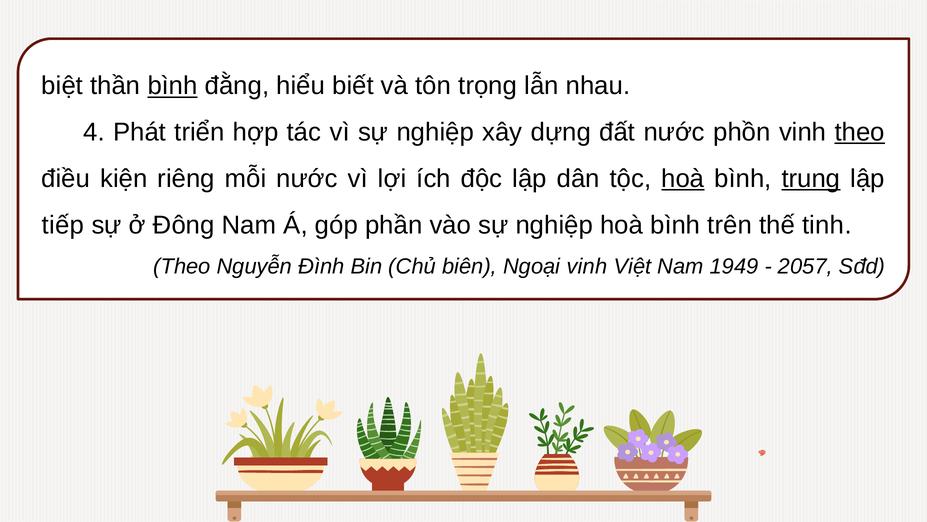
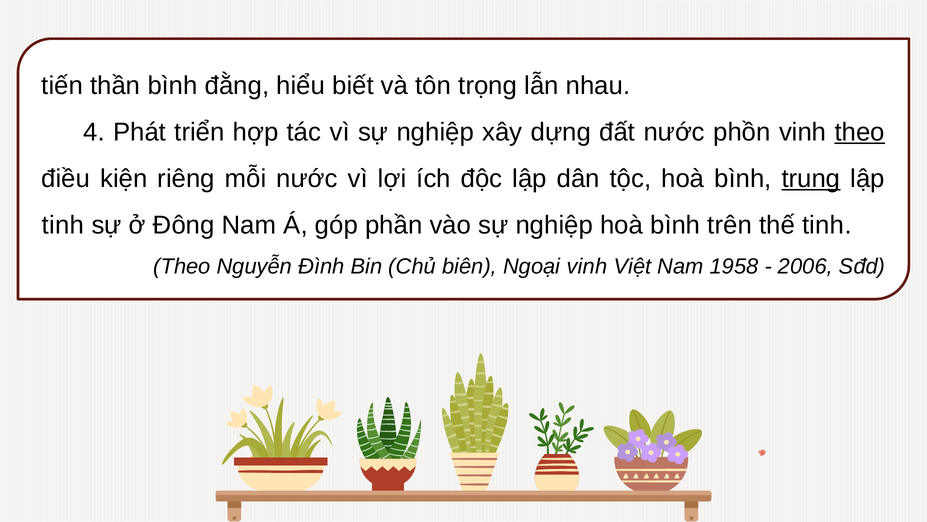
biệt: biệt -> tiến
bình at (173, 86) underline: present -> none
hoà at (683, 179) underline: present -> none
tiếp at (63, 225): tiếp -> tinh
1949: 1949 -> 1958
2057: 2057 -> 2006
